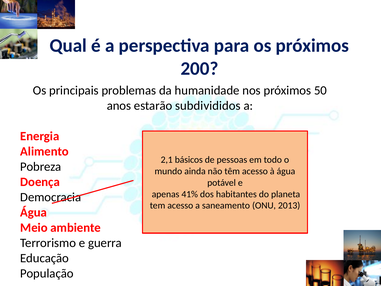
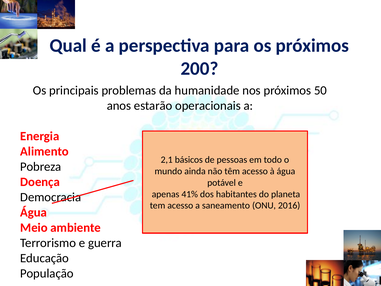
subdivididos: subdivididos -> operacionais
2013: 2013 -> 2016
